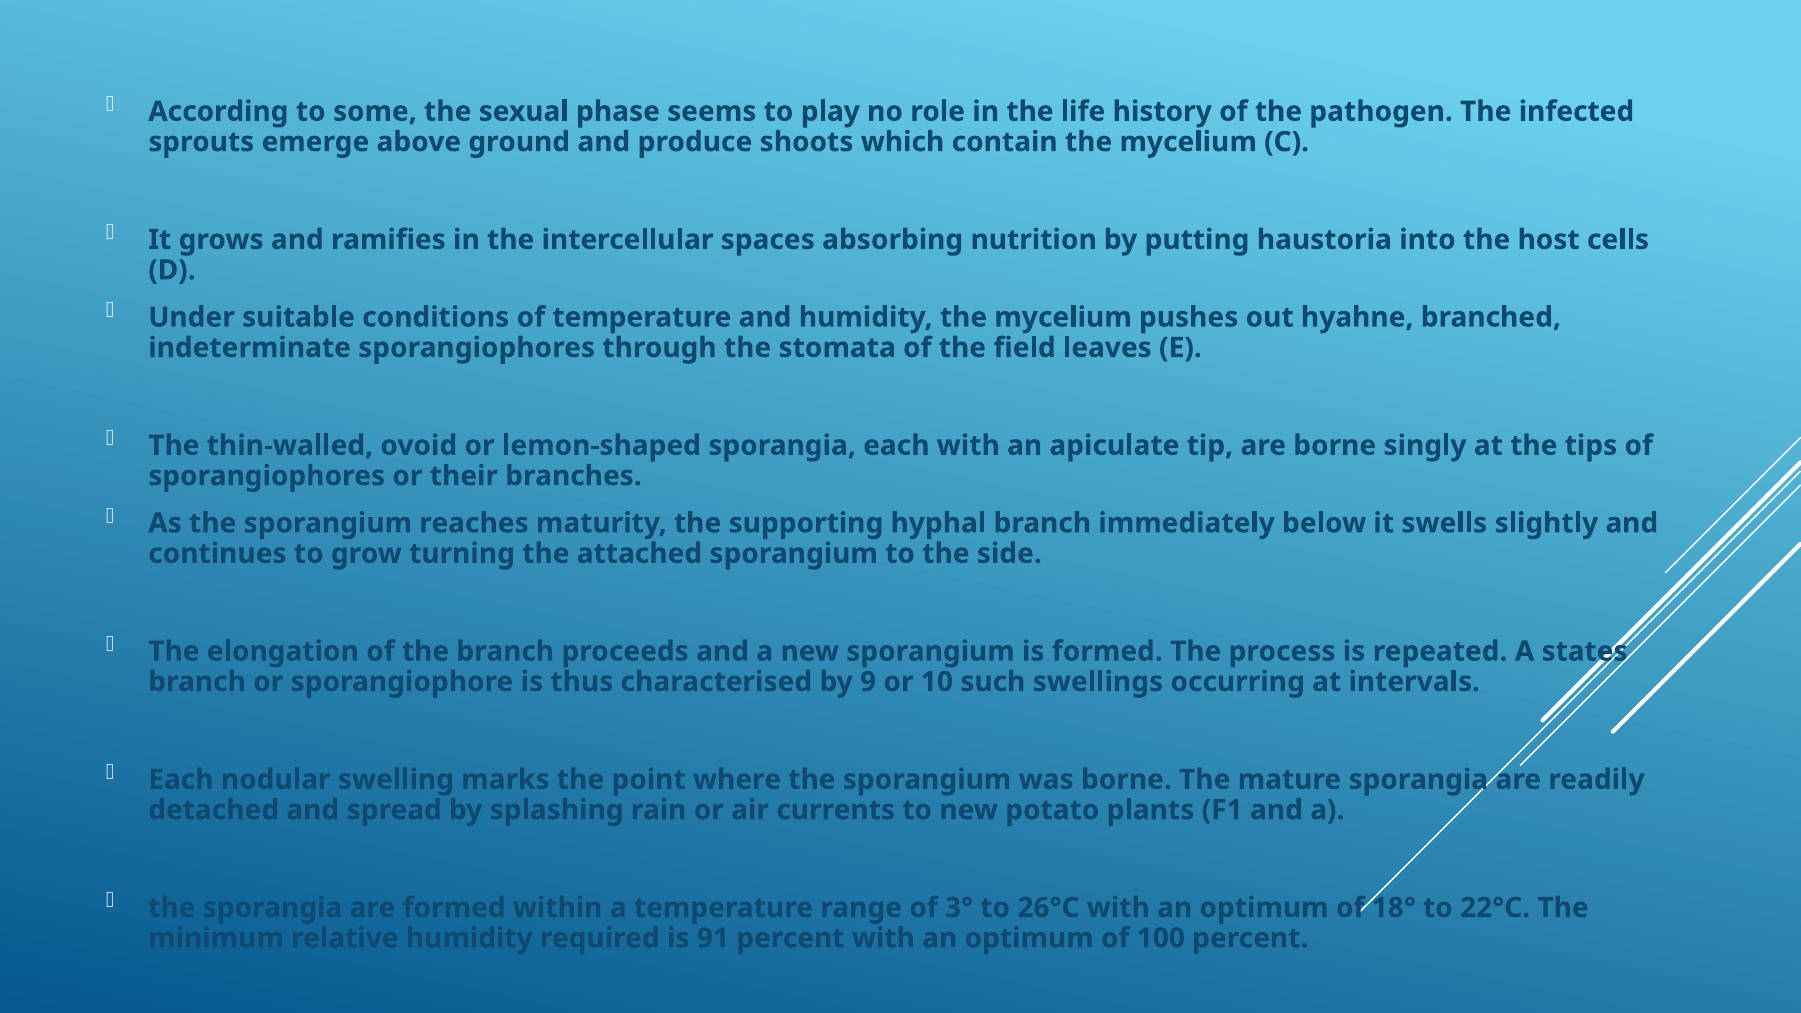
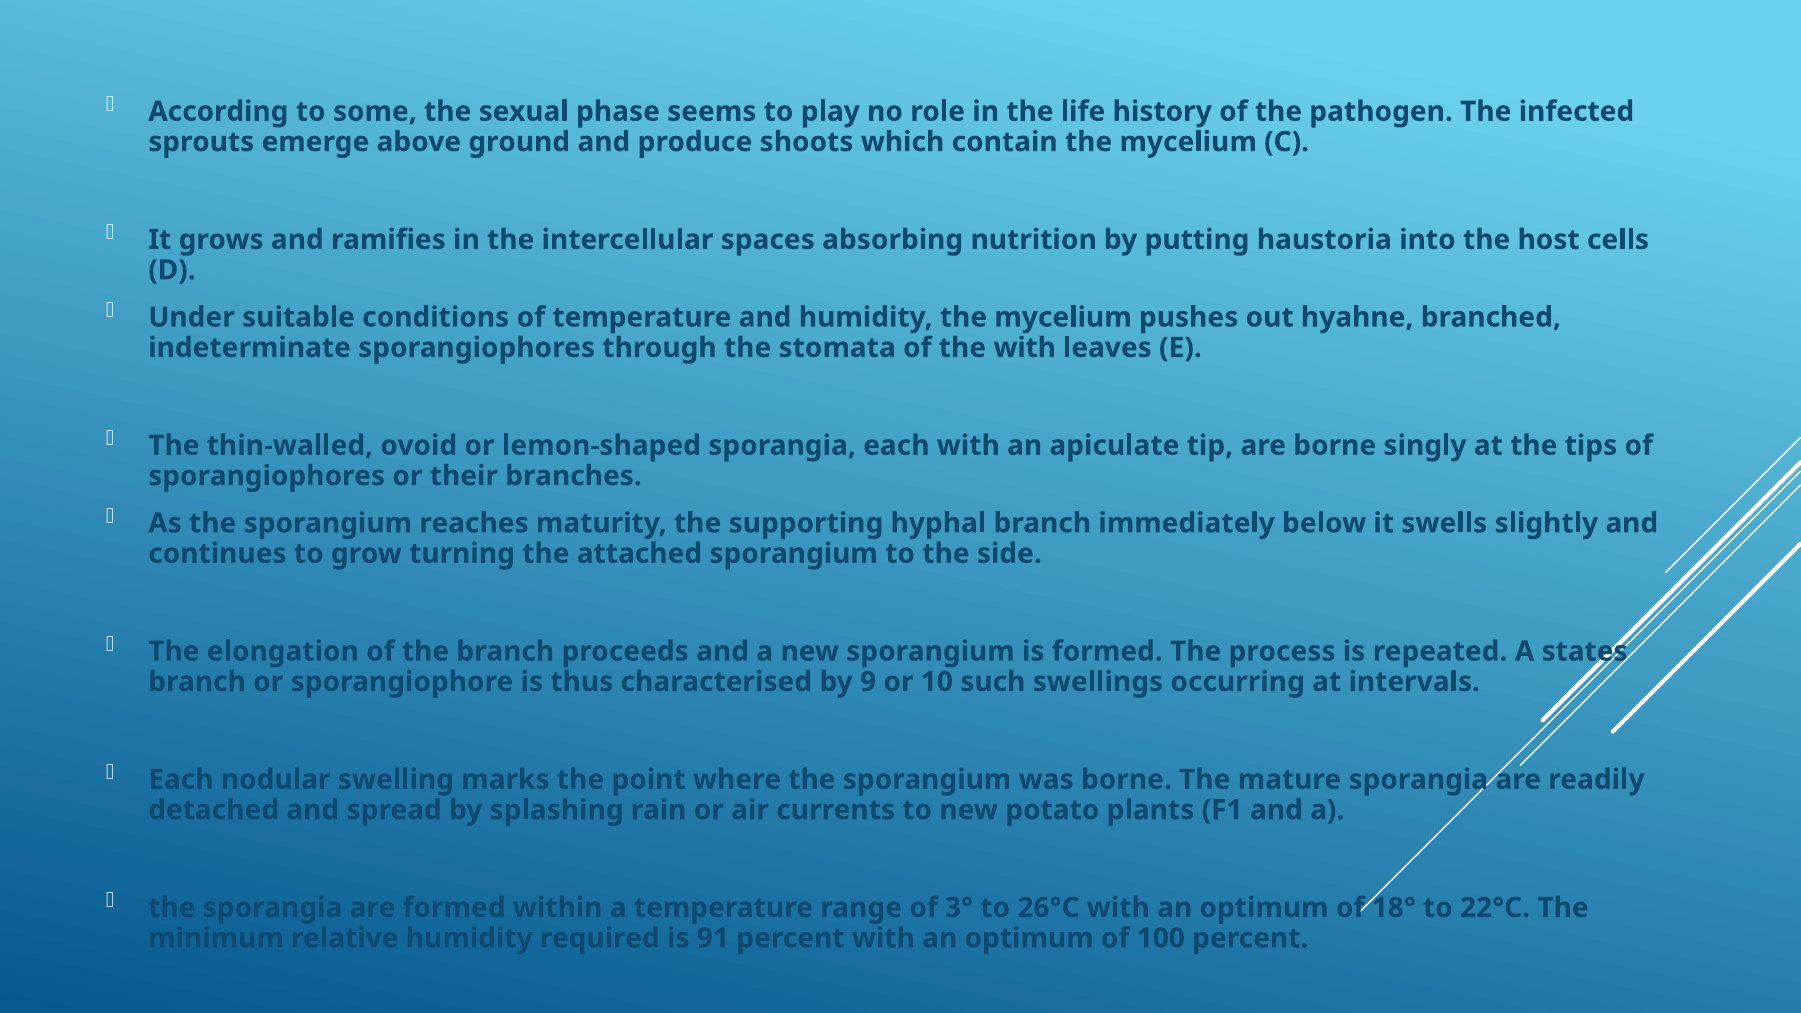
the field: field -> with
